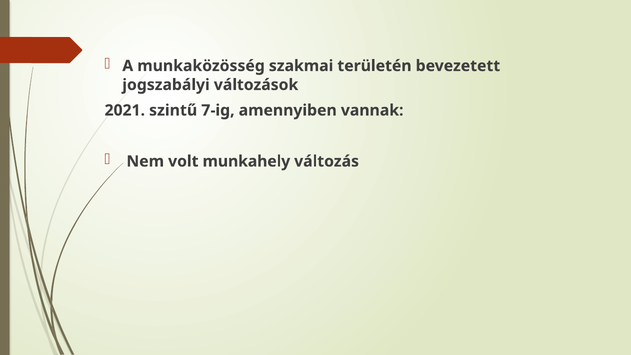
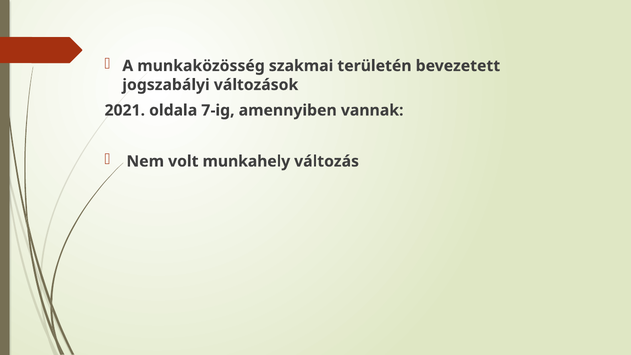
szintű: szintű -> oldala
